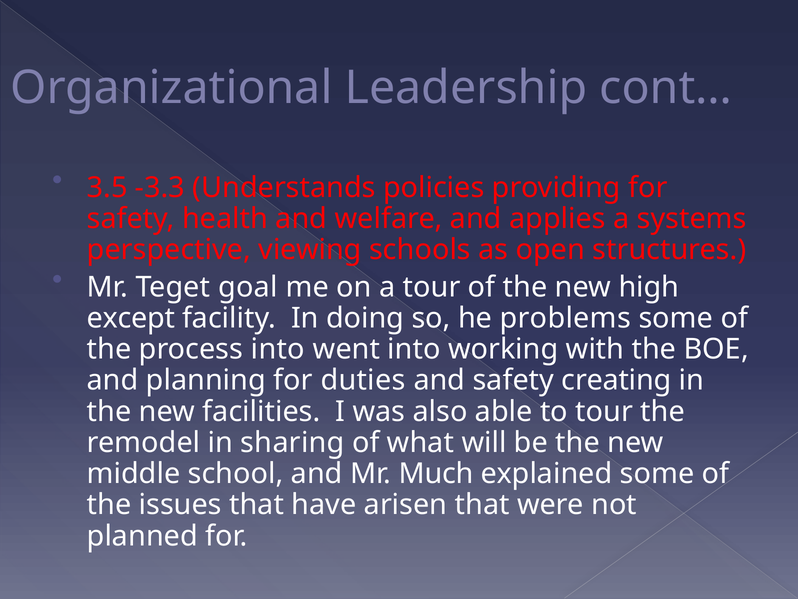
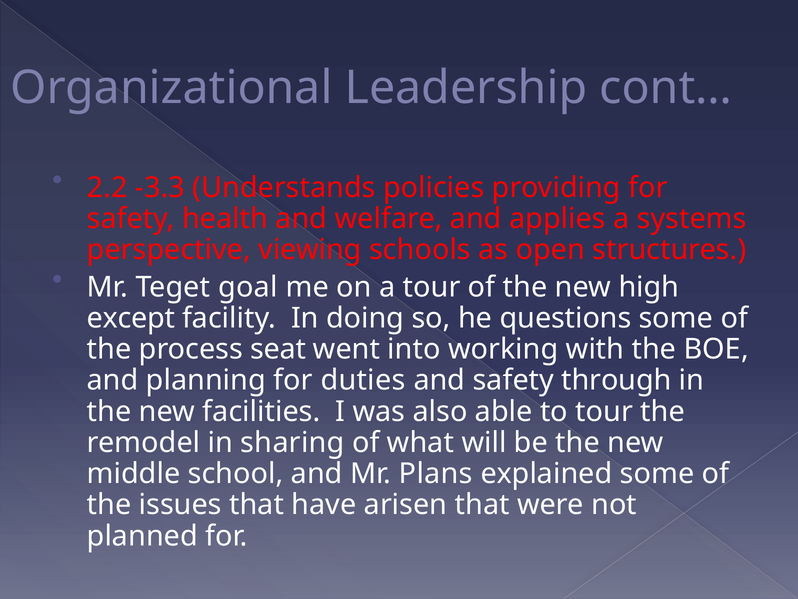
3.5: 3.5 -> 2.2
problems: problems -> questions
process into: into -> seat
creating: creating -> through
Much: Much -> Plans
